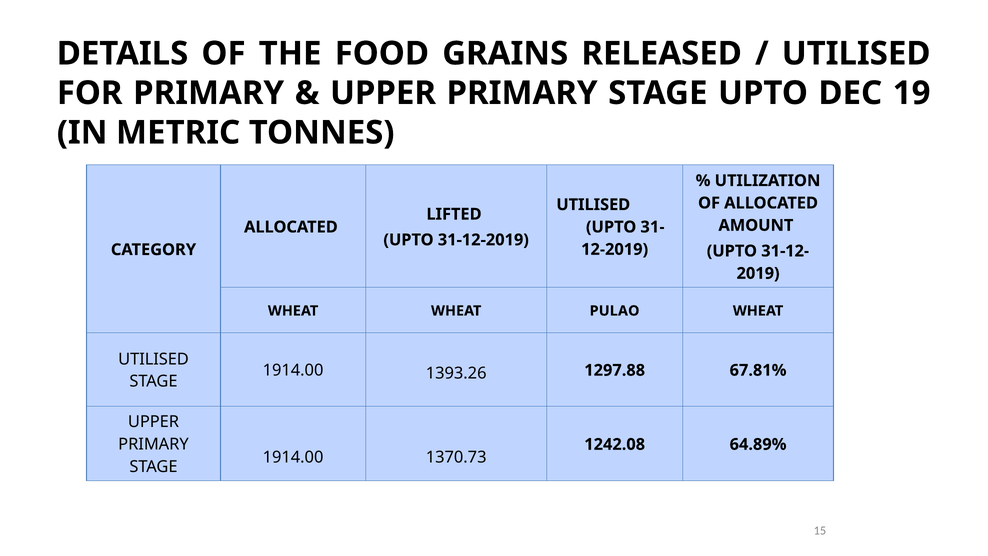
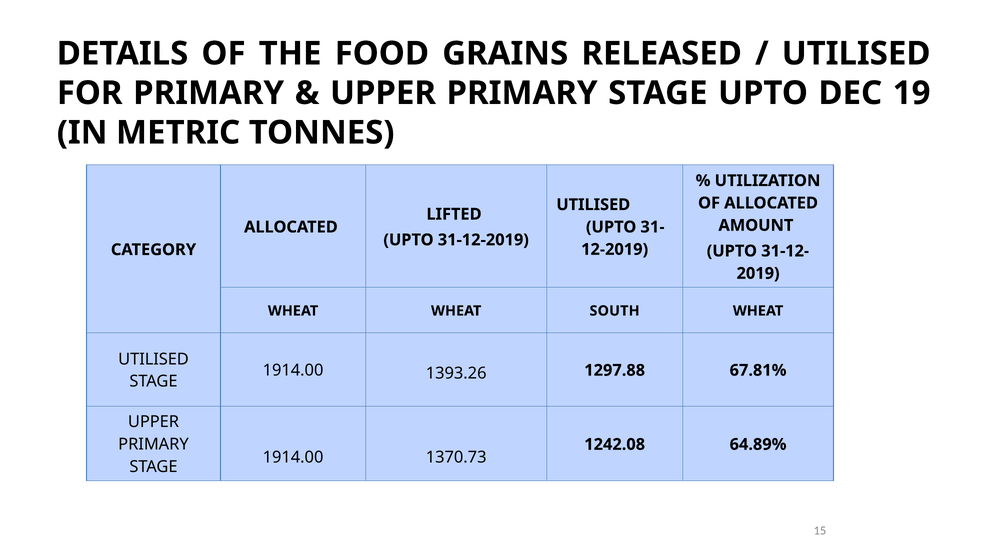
PULAO: PULAO -> SOUTH
